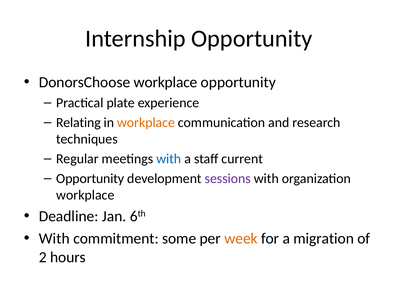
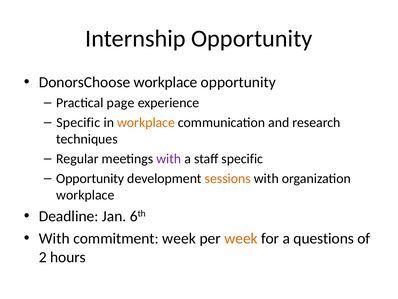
plate: plate -> page
Relating at (78, 122): Relating -> Specific
with at (169, 159) colour: blue -> purple
staff current: current -> specific
sessions colour: purple -> orange
commitment some: some -> week
migration: migration -> questions
